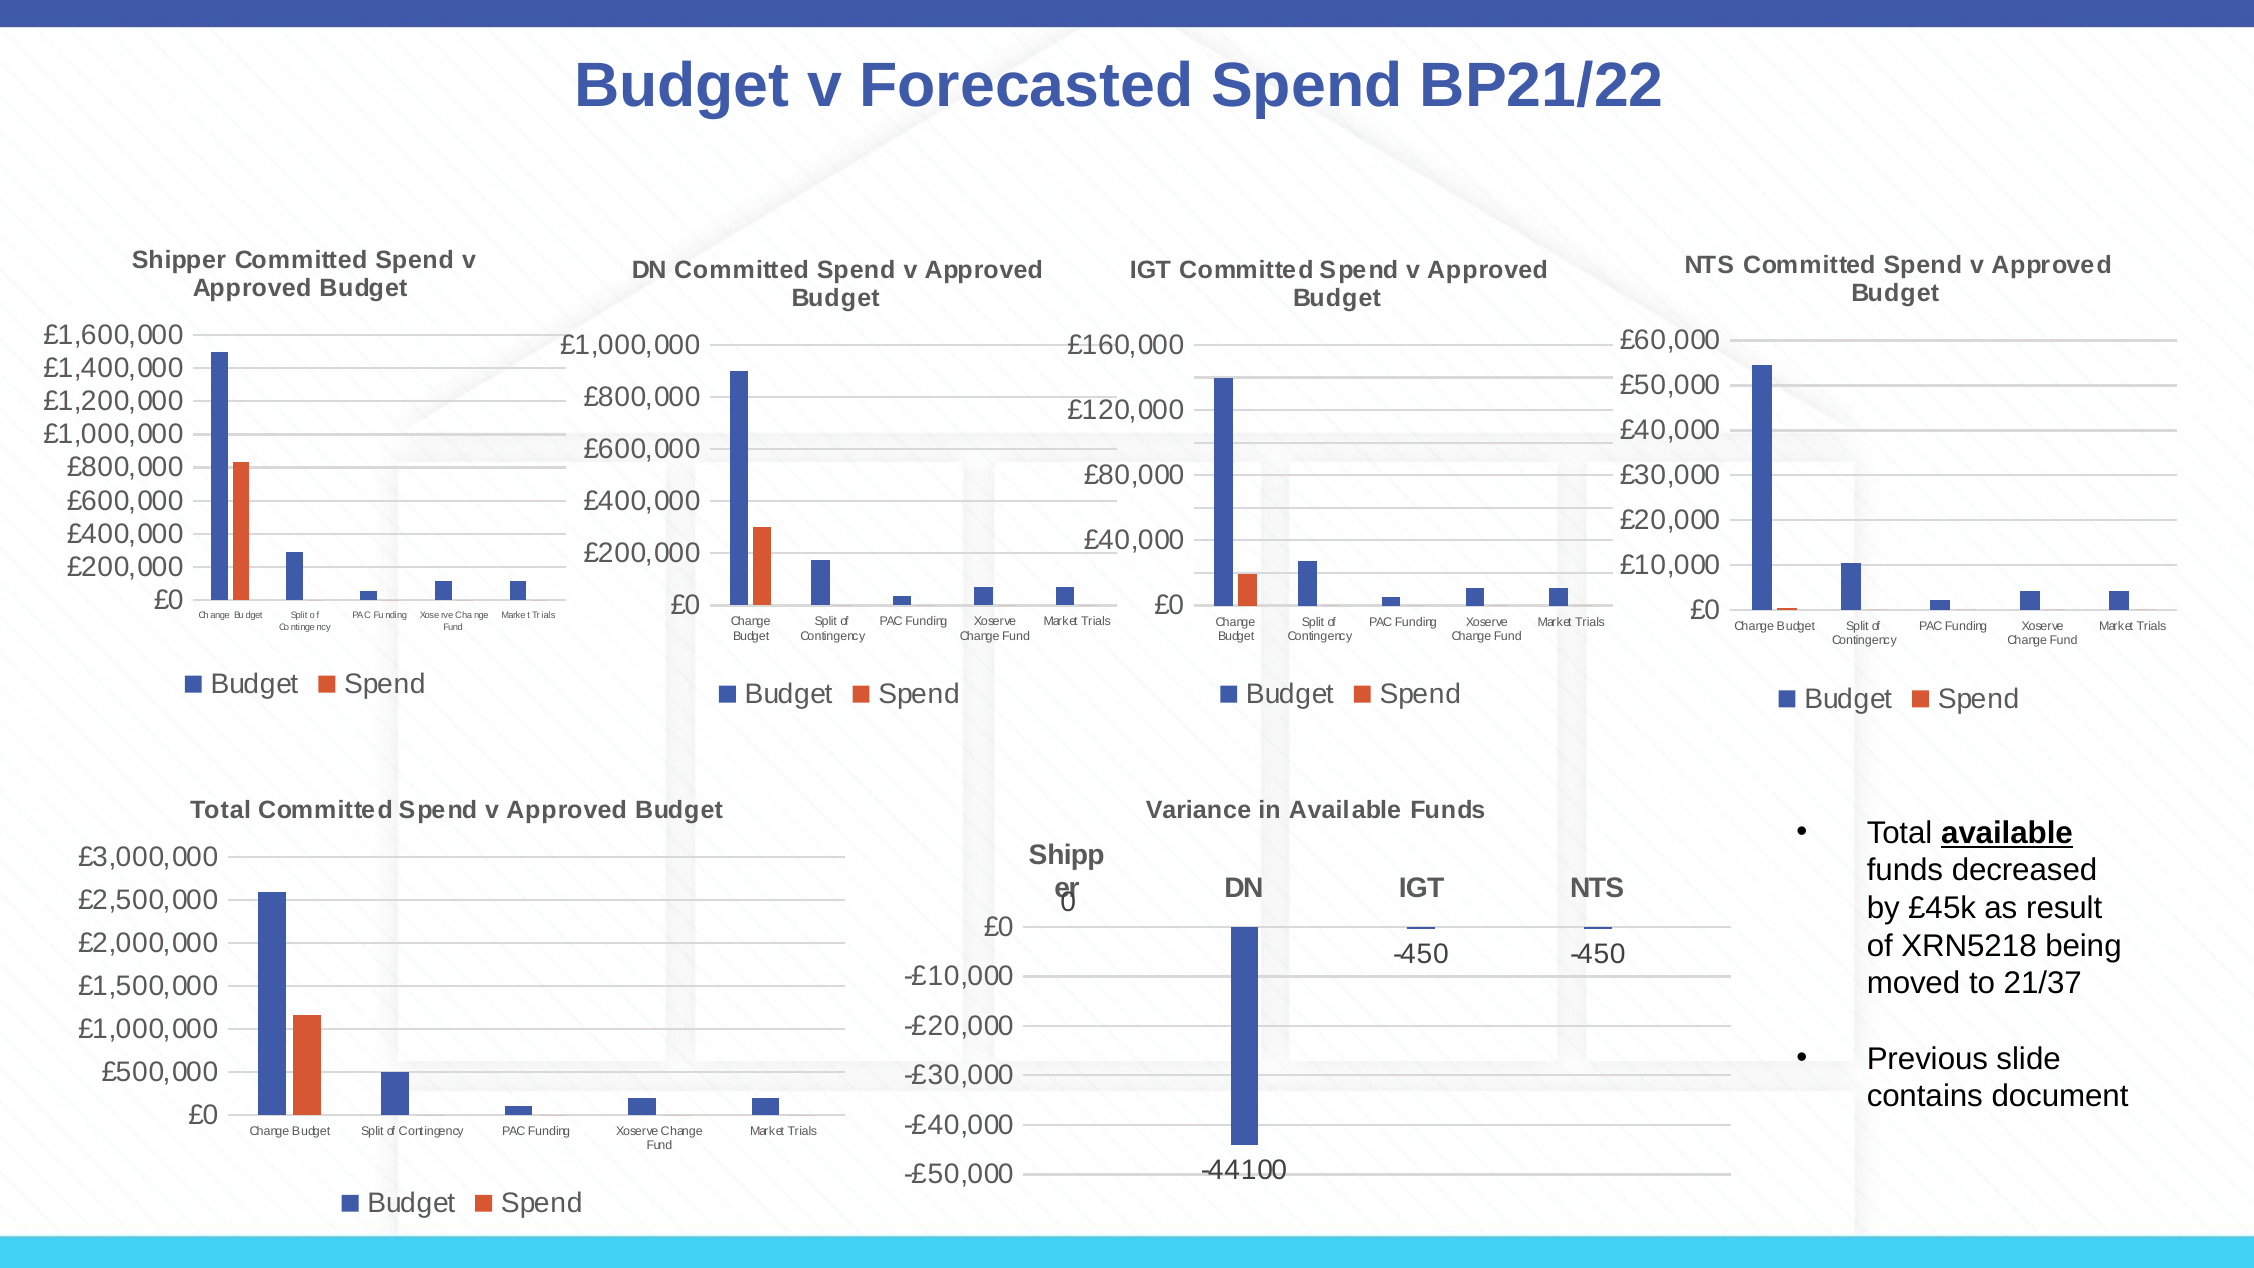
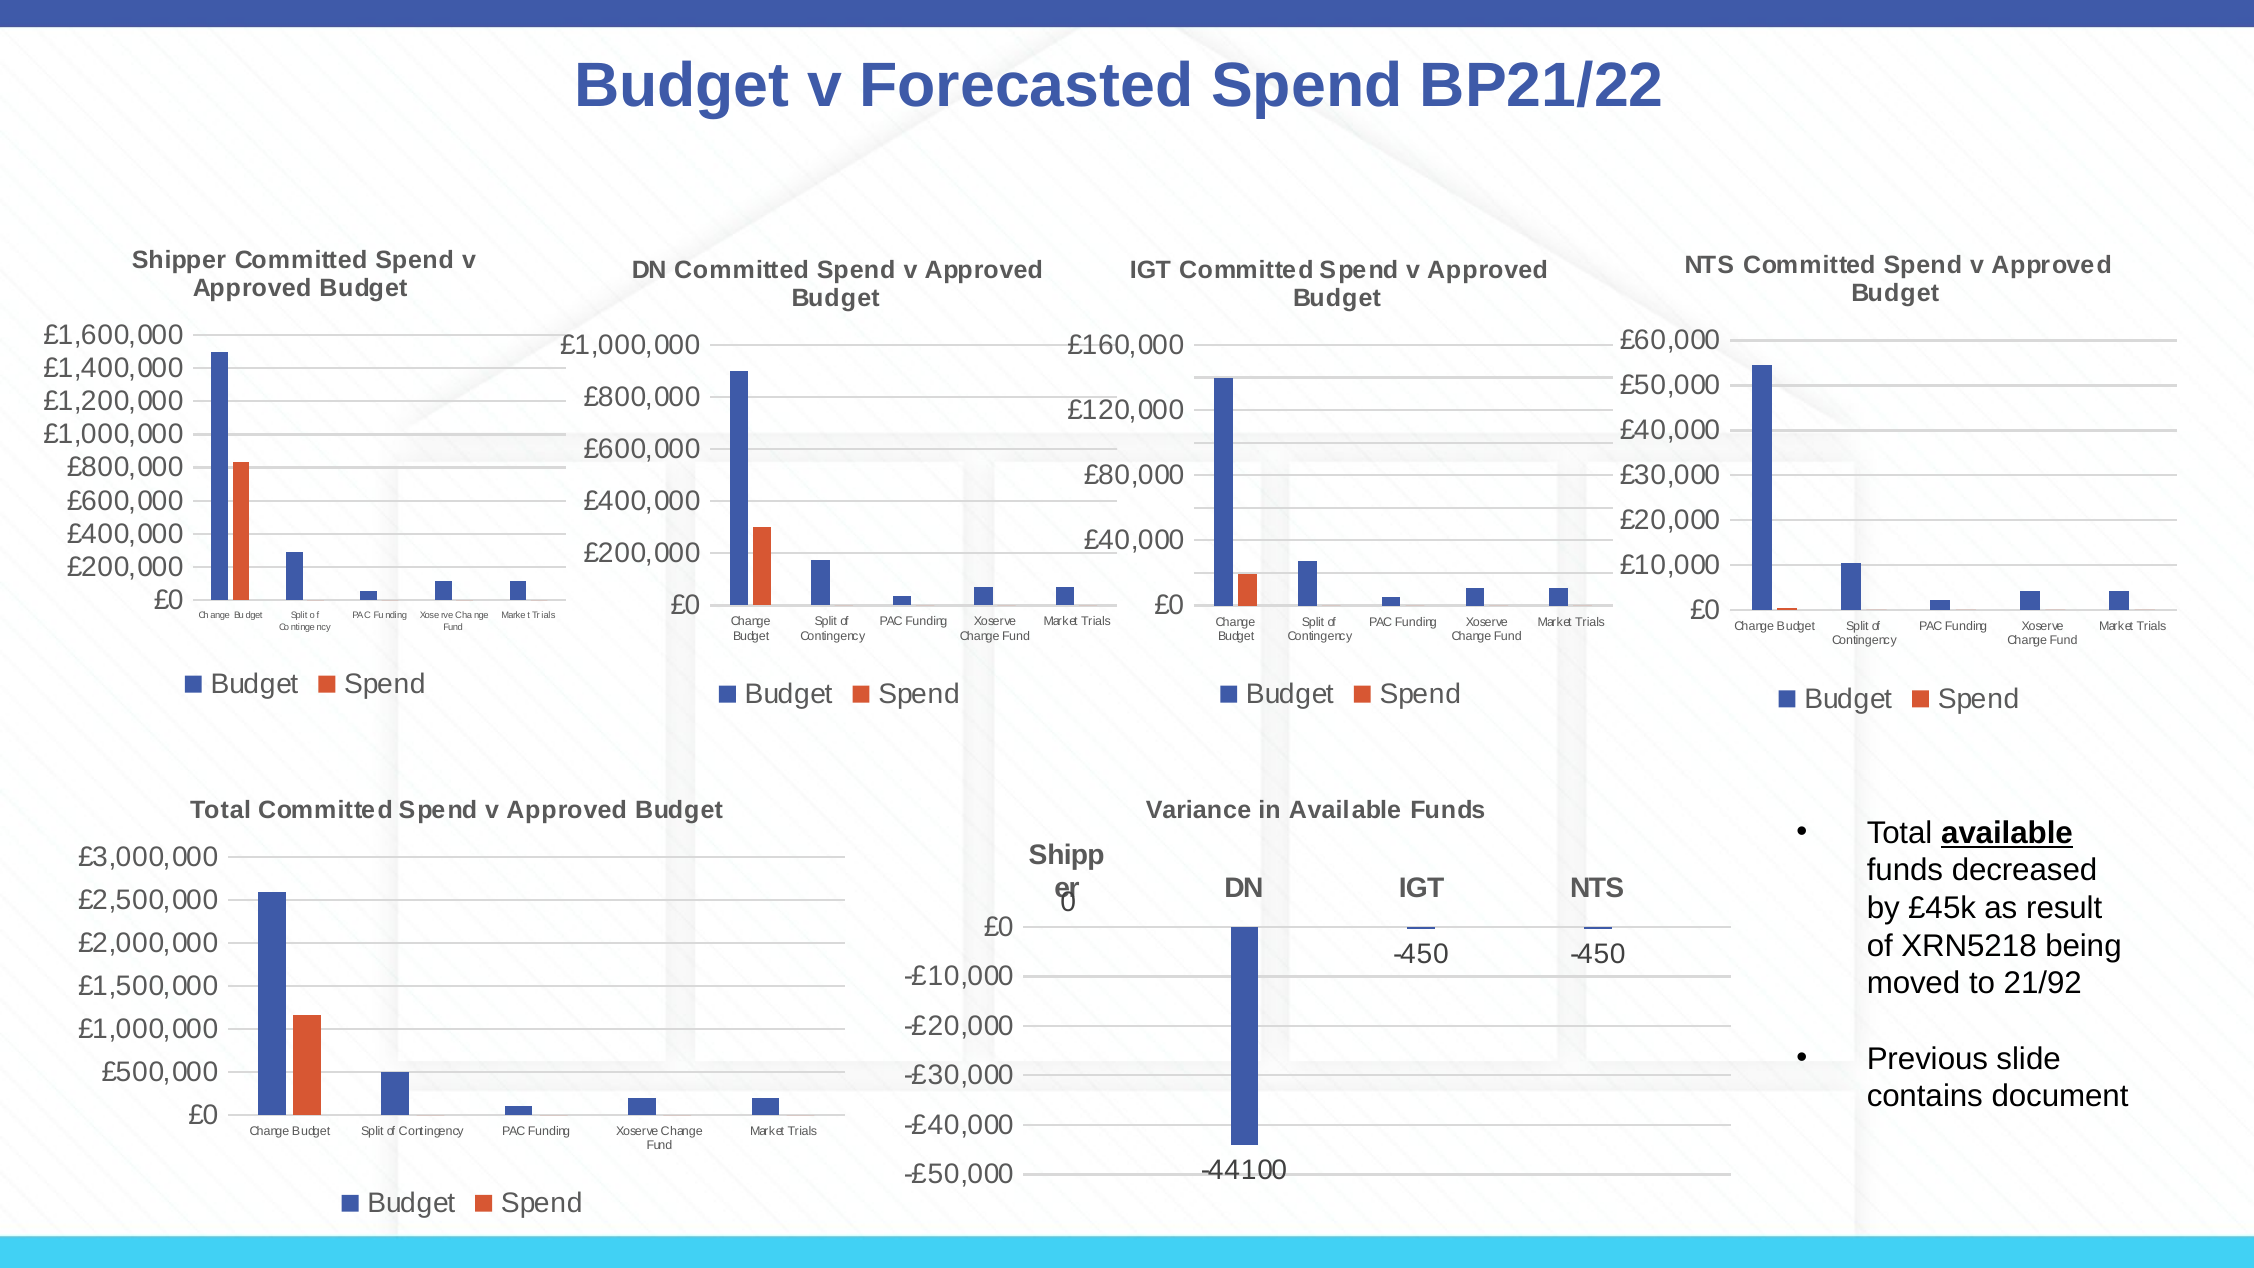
21/37: 21/37 -> 21/92
